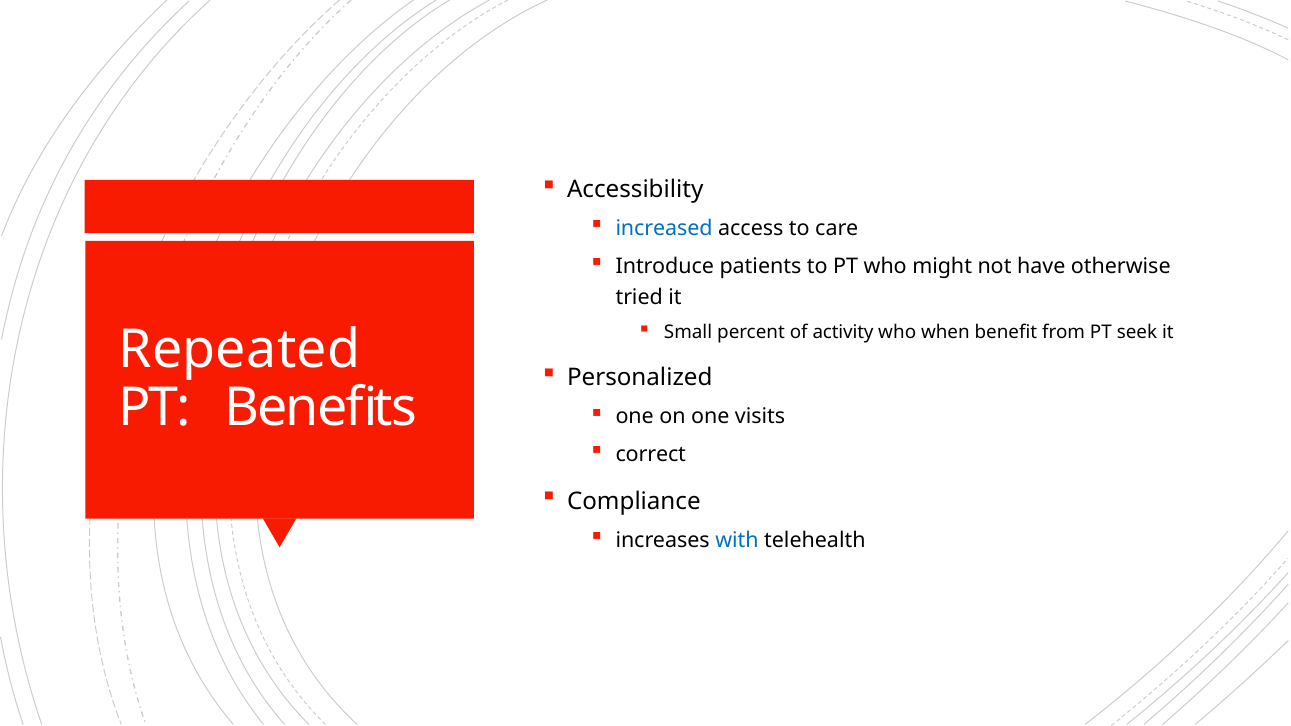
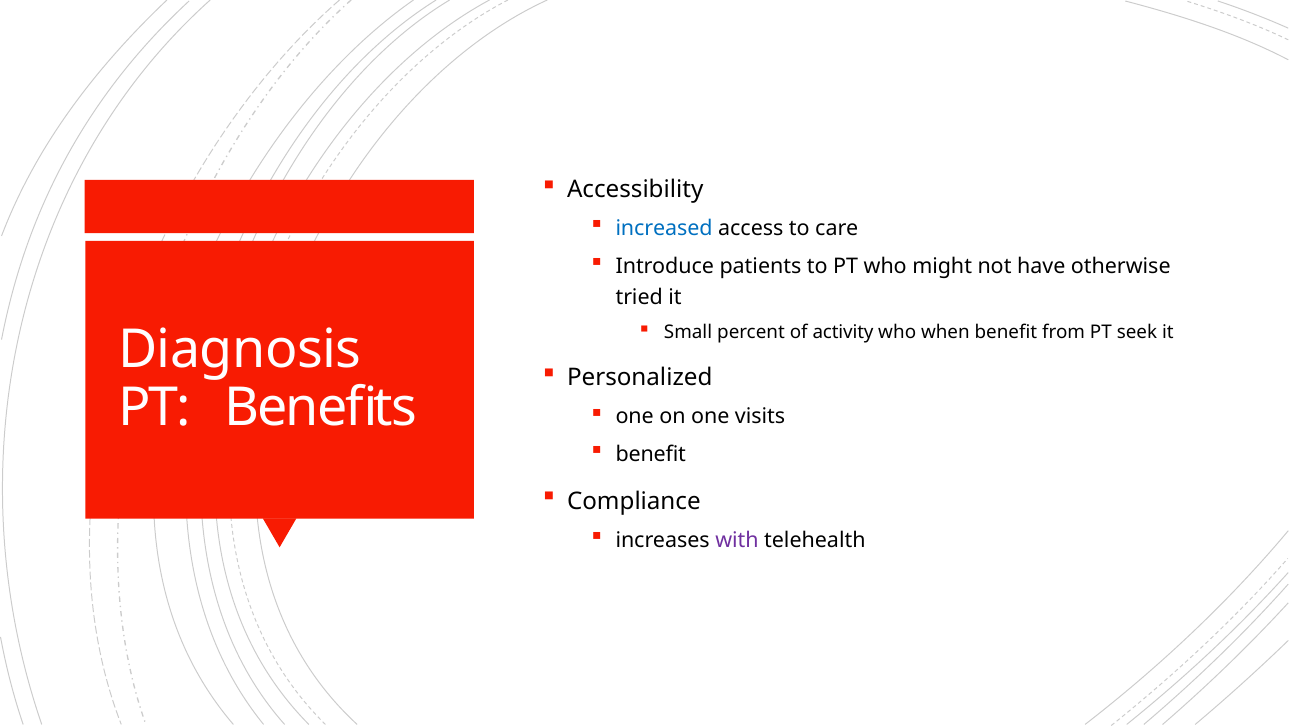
Repeated: Repeated -> Diagnosis
correct at (651, 455): correct -> benefit
with colour: blue -> purple
